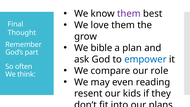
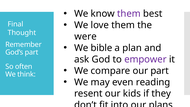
grow: grow -> were
empower colour: blue -> purple
our role: role -> part
